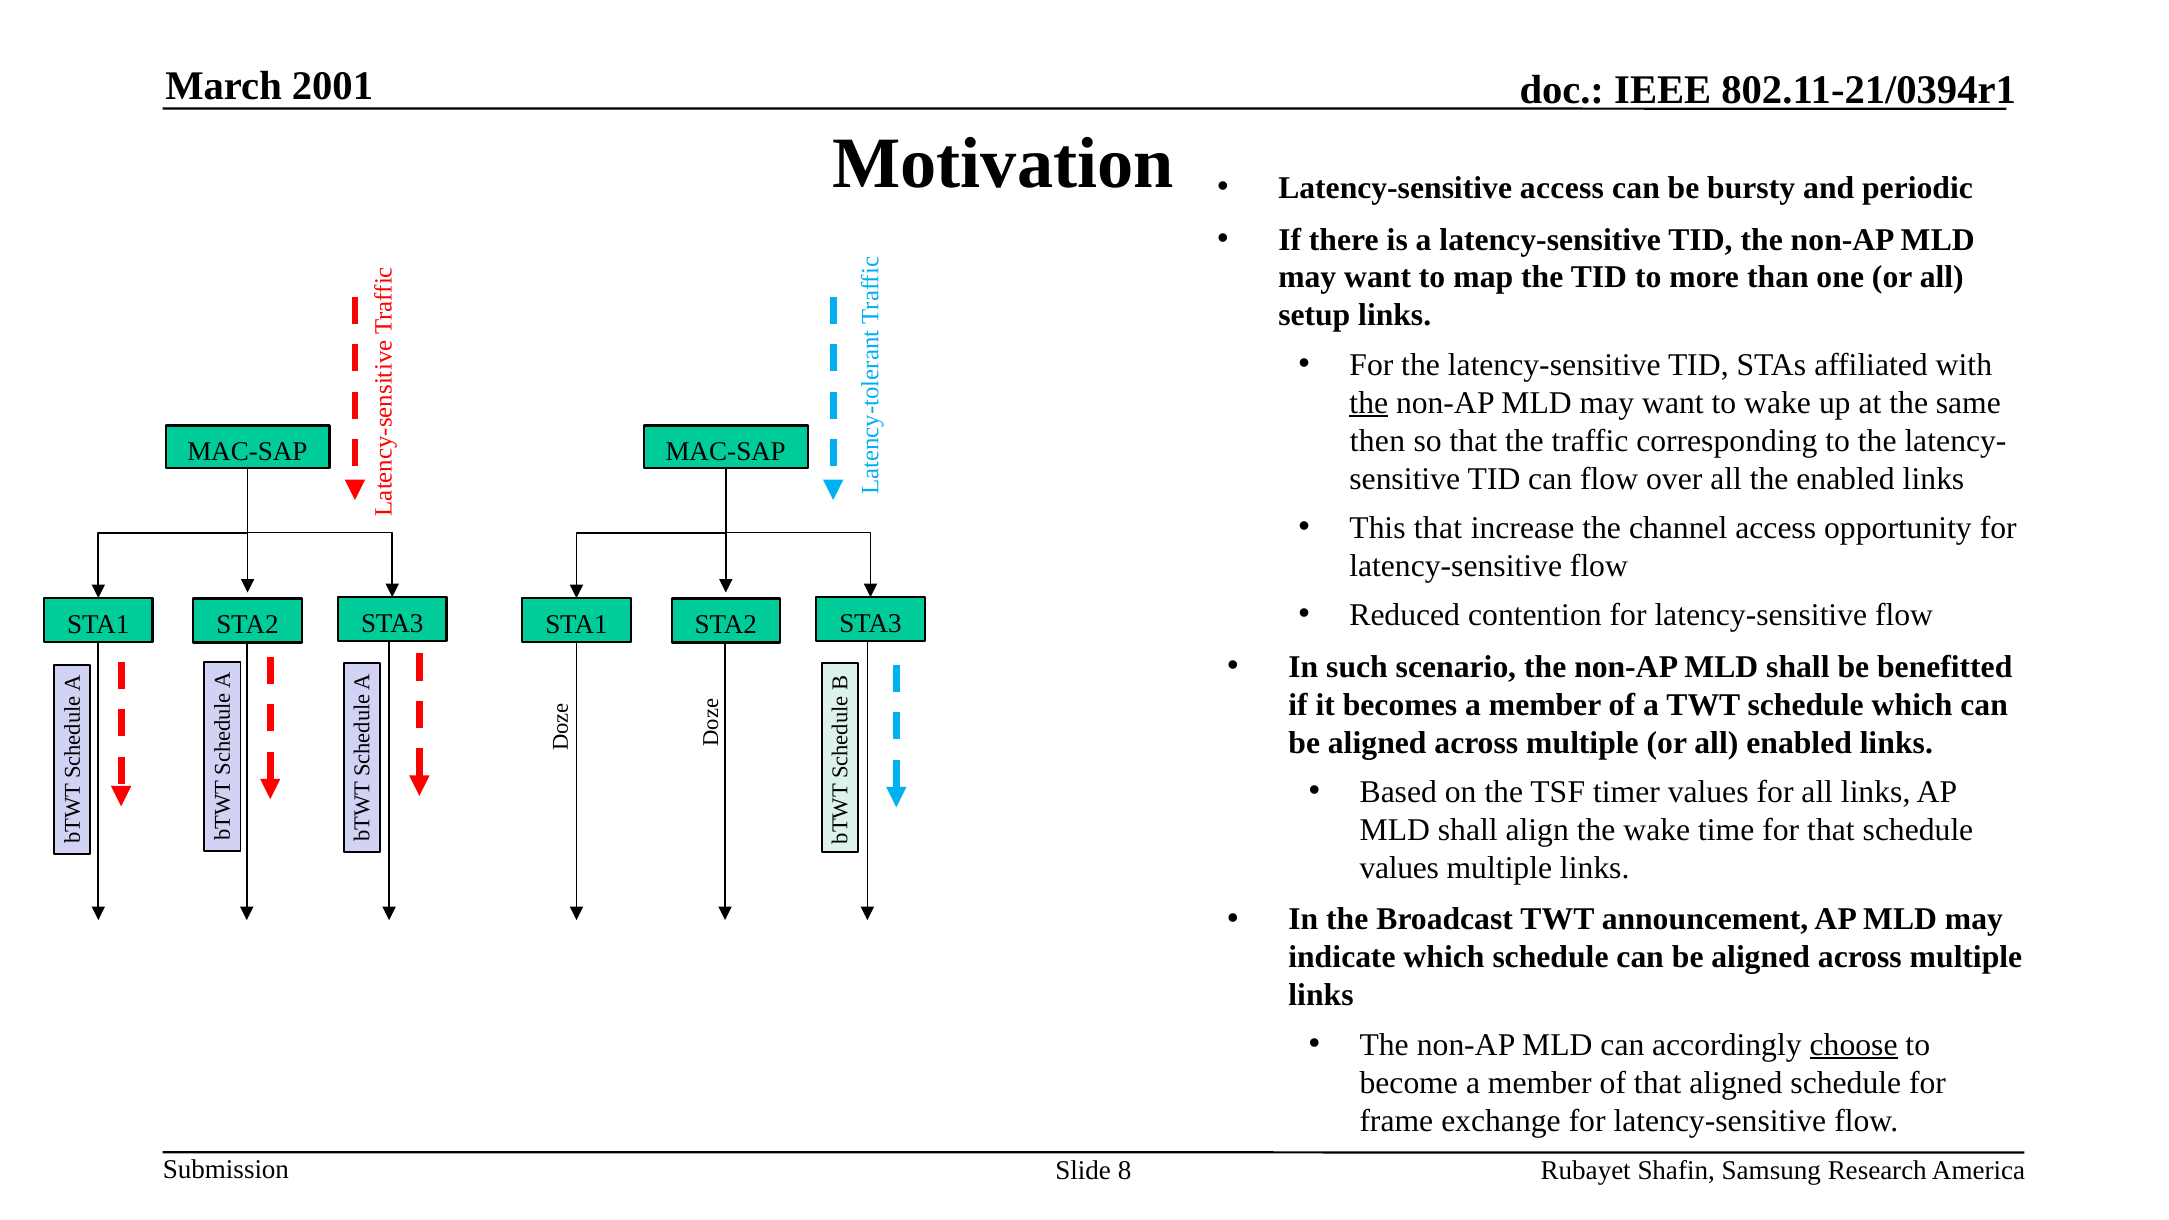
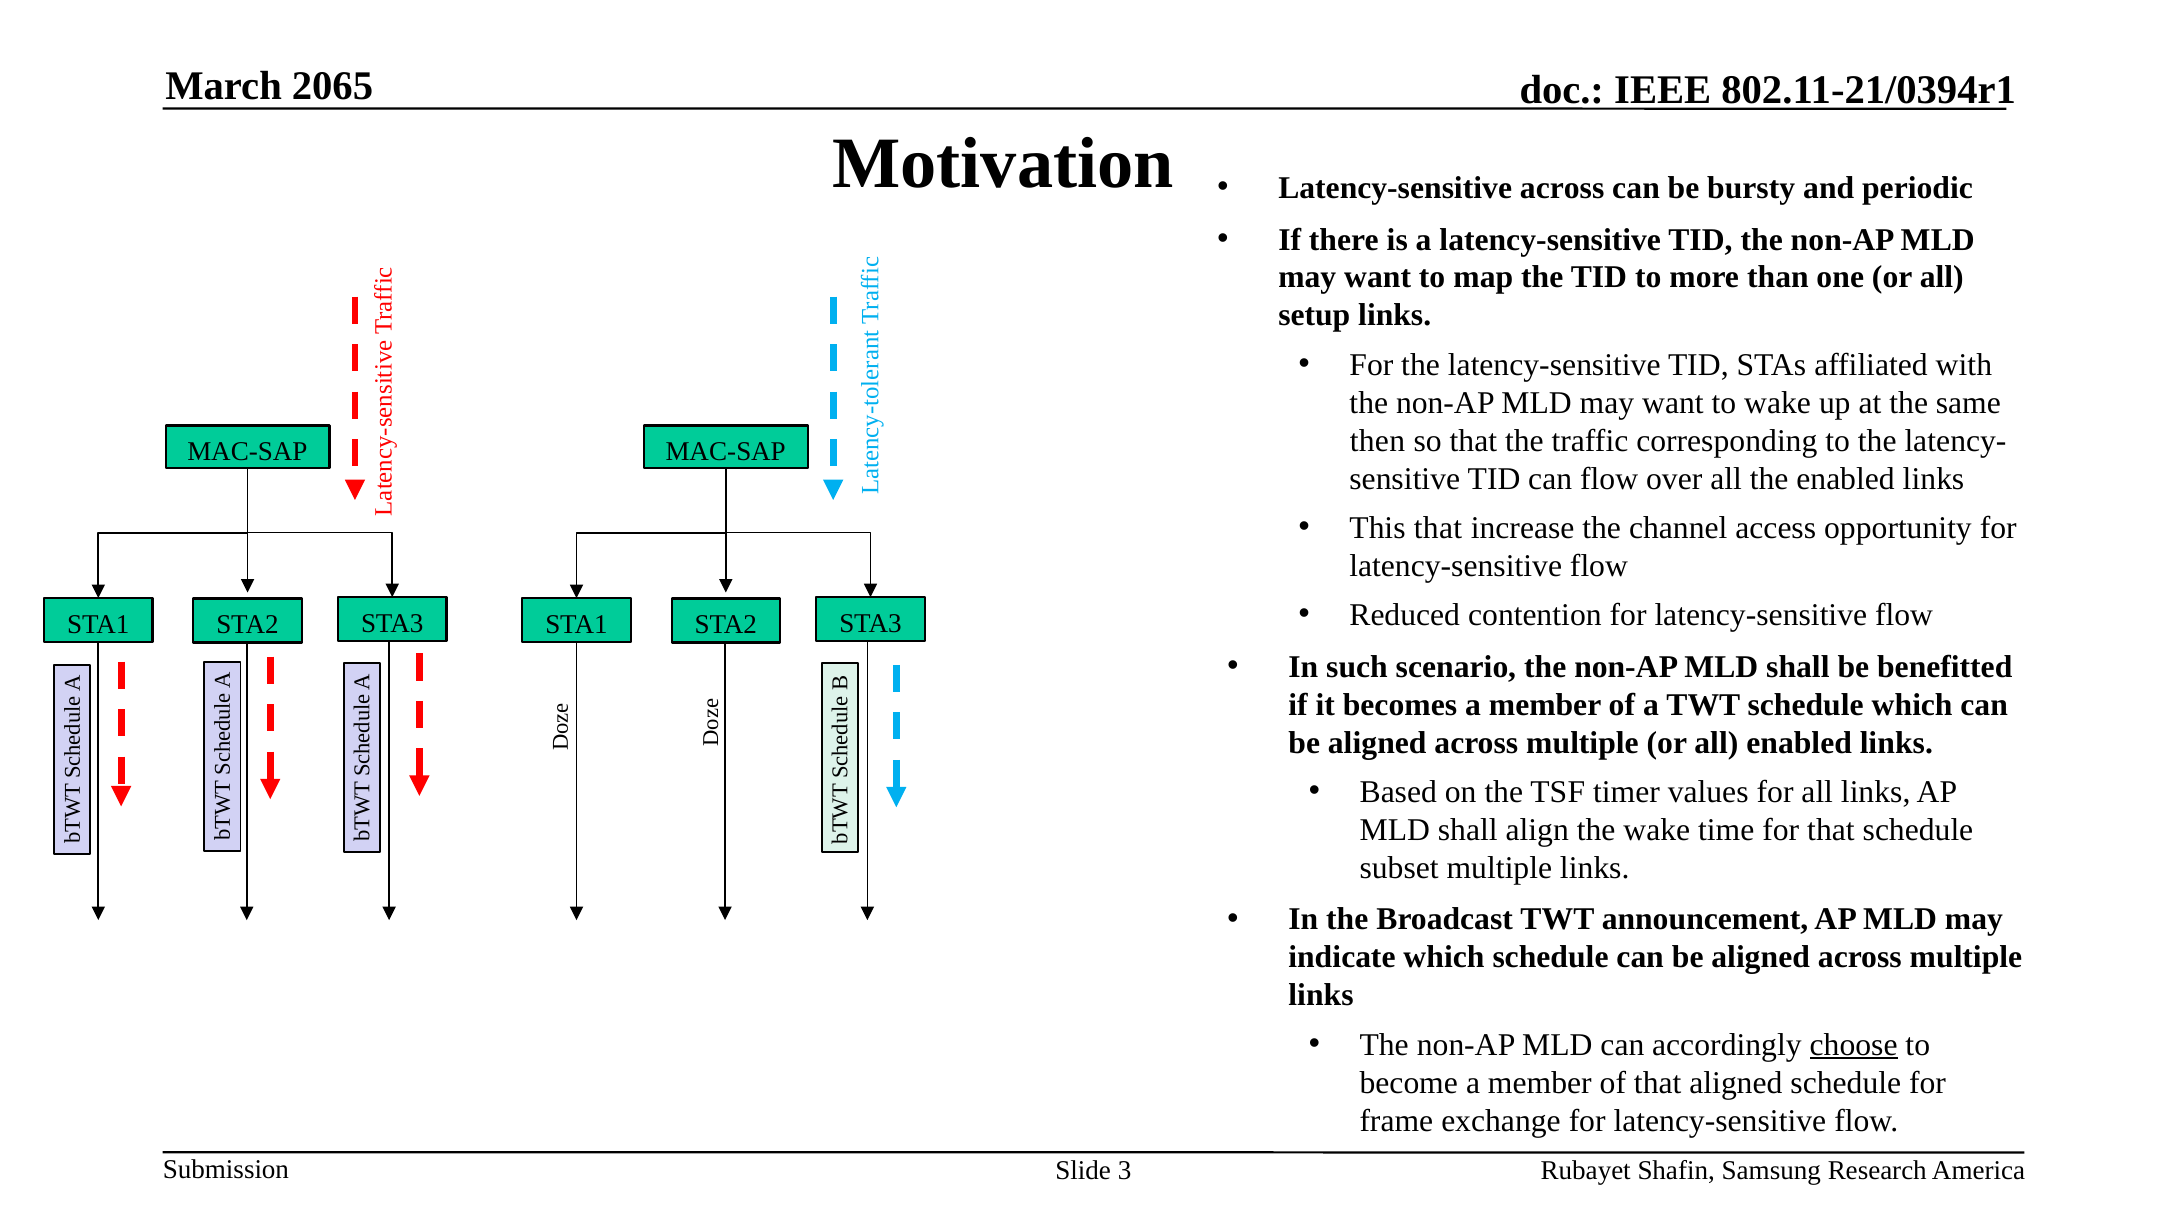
2001: 2001 -> 2065
Latency-sensitive access: access -> across
the at (1369, 403) underline: present -> none
values at (1399, 868): values -> subset
8: 8 -> 3
